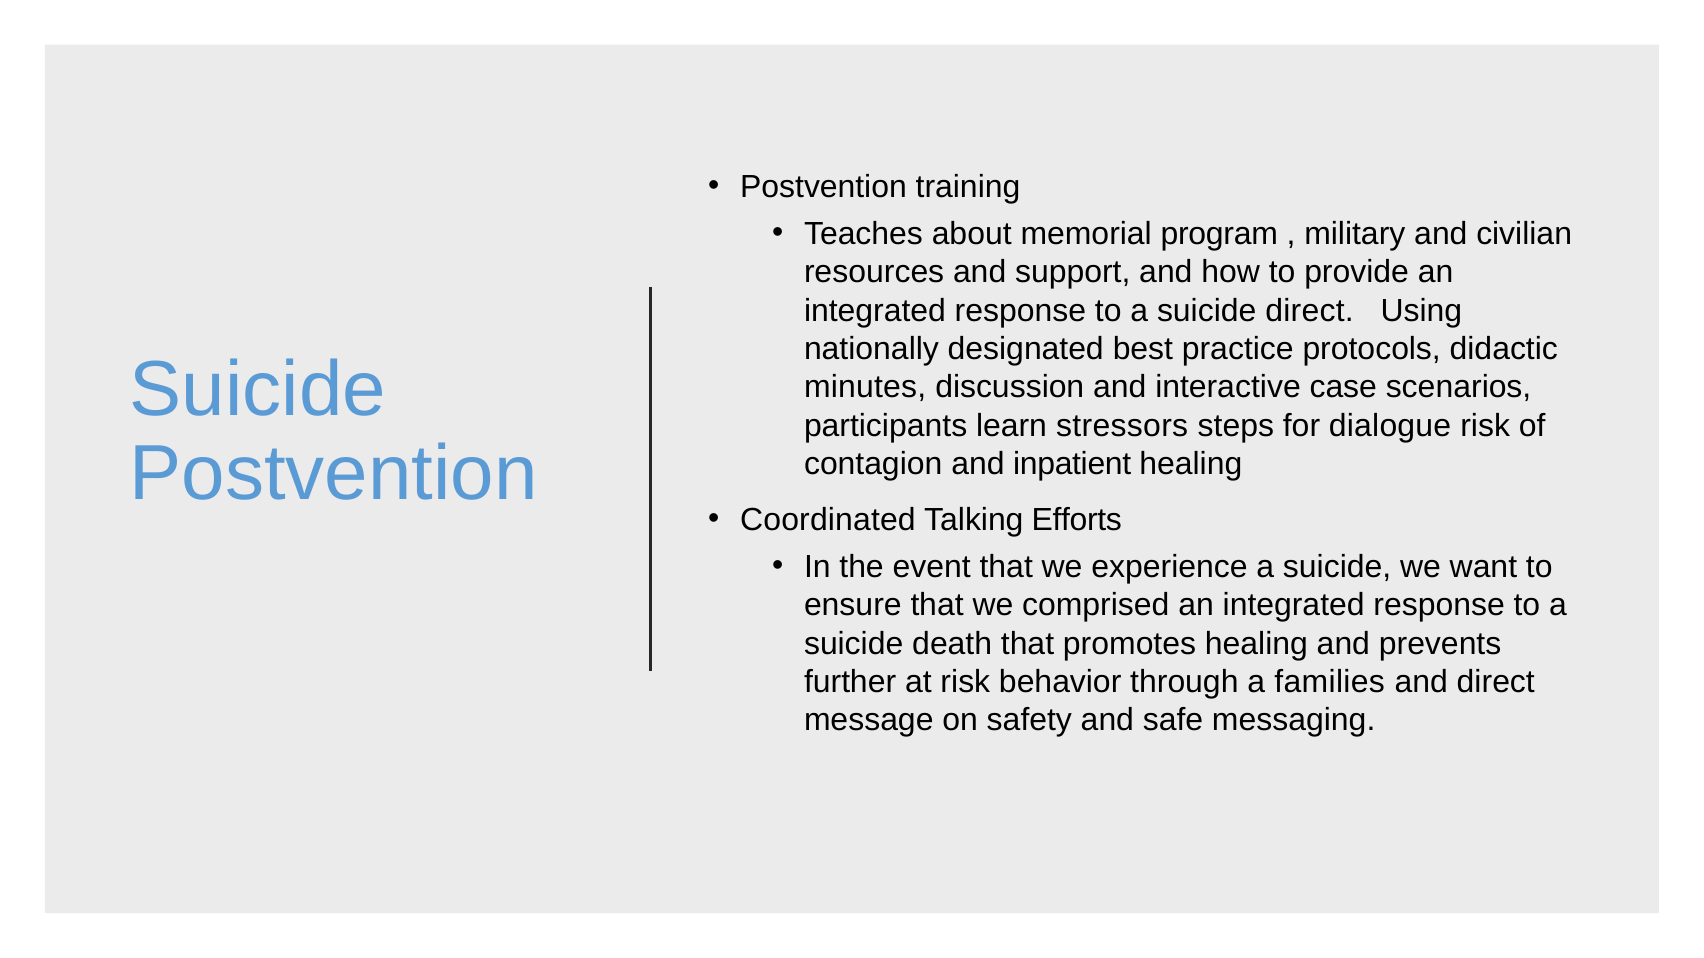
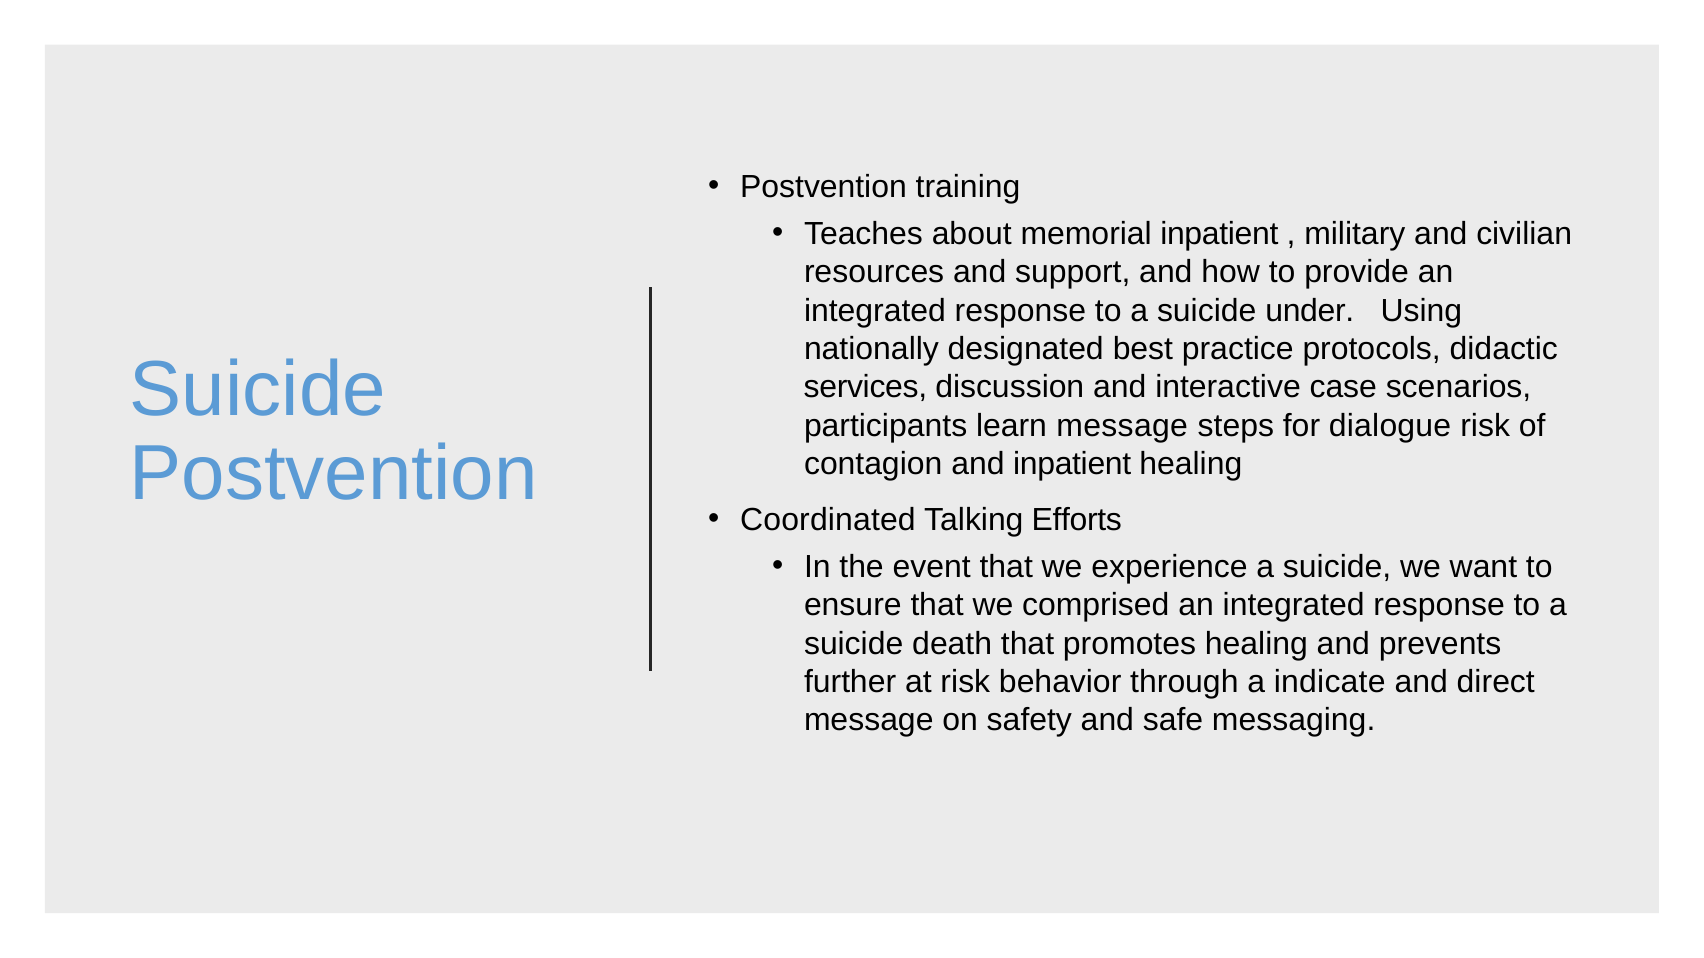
memorial program: program -> inpatient
suicide direct: direct -> under
minutes: minutes -> services
learn stressors: stressors -> message
families: families -> indicate
